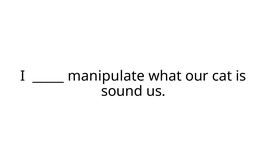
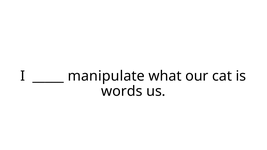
sound: sound -> words
